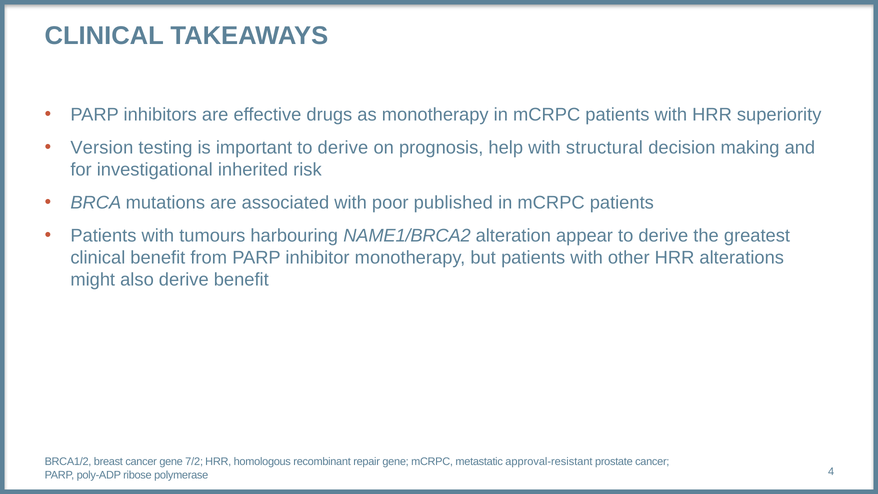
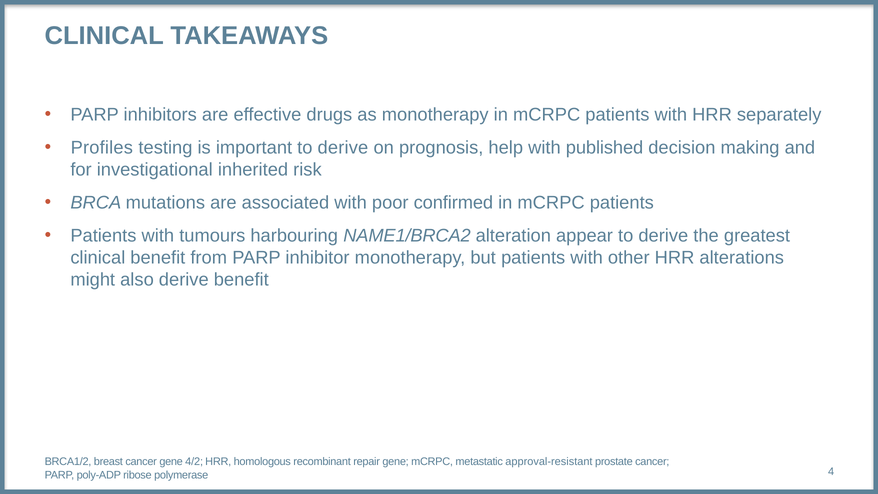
superiority: superiority -> separately
Version: Version -> Profiles
structural: structural -> published
published: published -> confirmed
7/2: 7/2 -> 4/2
